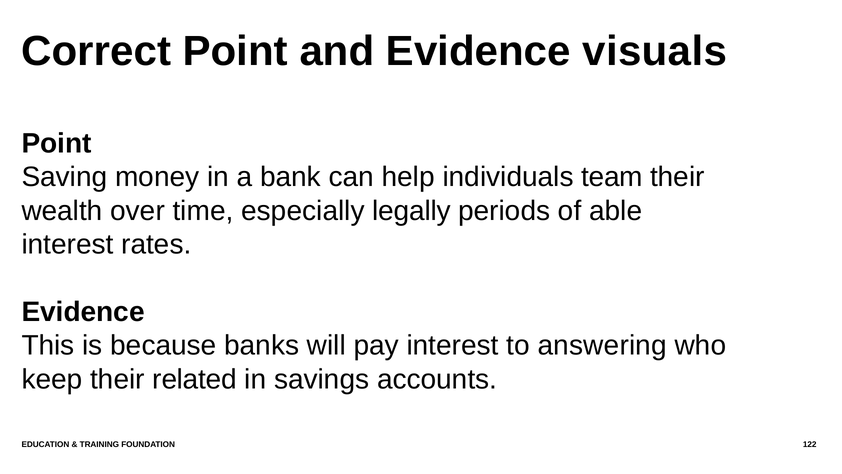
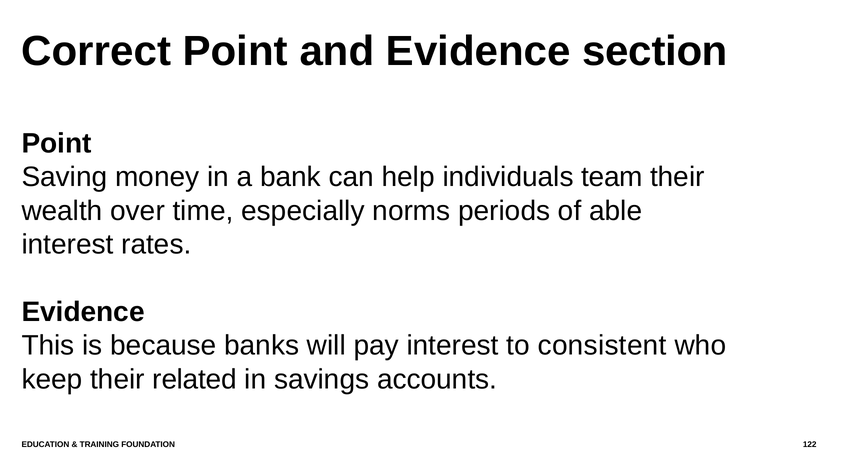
visuals: visuals -> section
legally: legally -> norms
answering: answering -> consistent
